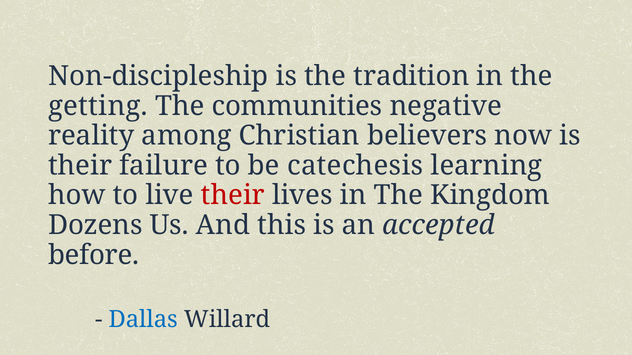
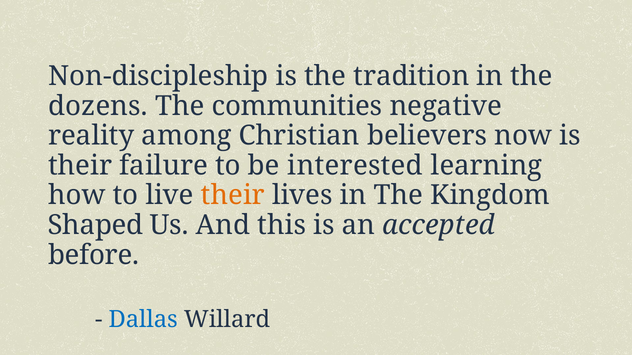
getting: getting -> dozens
catechesis: catechesis -> interested
their at (233, 196) colour: red -> orange
Dozens: Dozens -> Shaped
